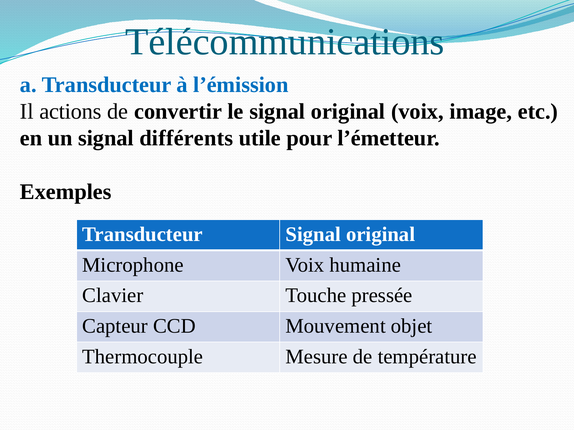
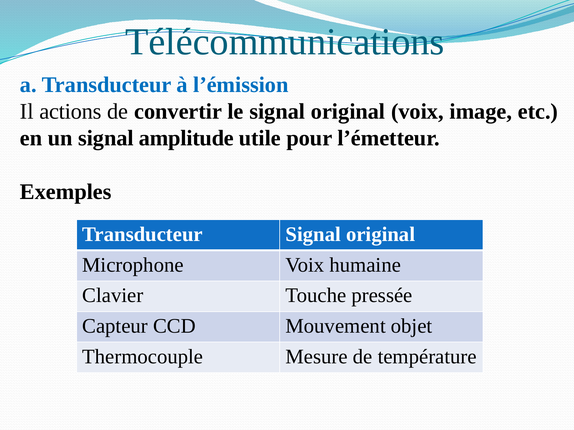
différents: différents -> amplitude
